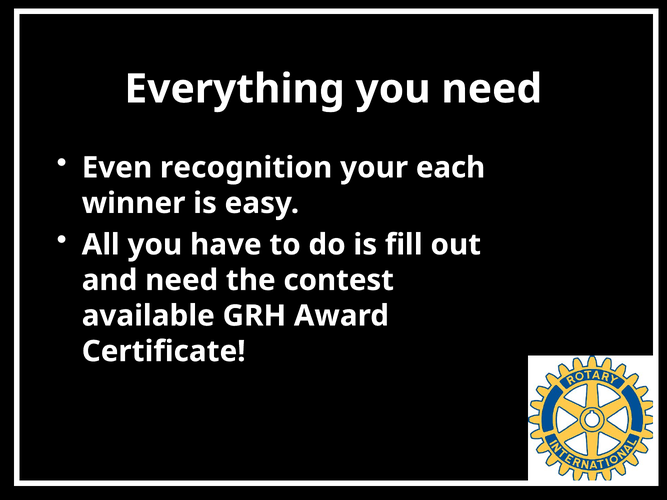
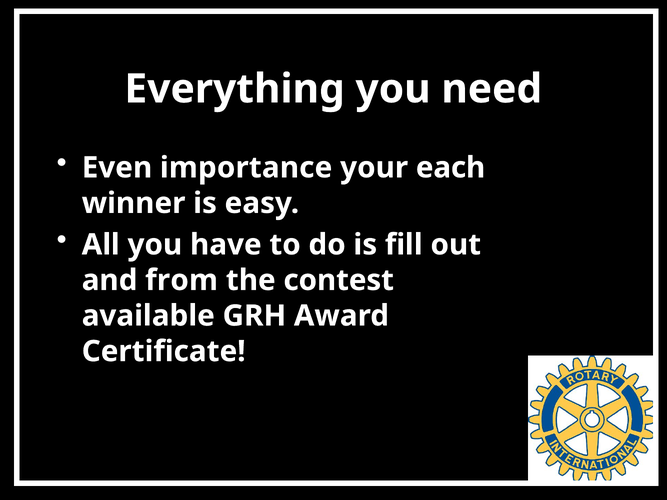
recognition: recognition -> importance
and need: need -> from
